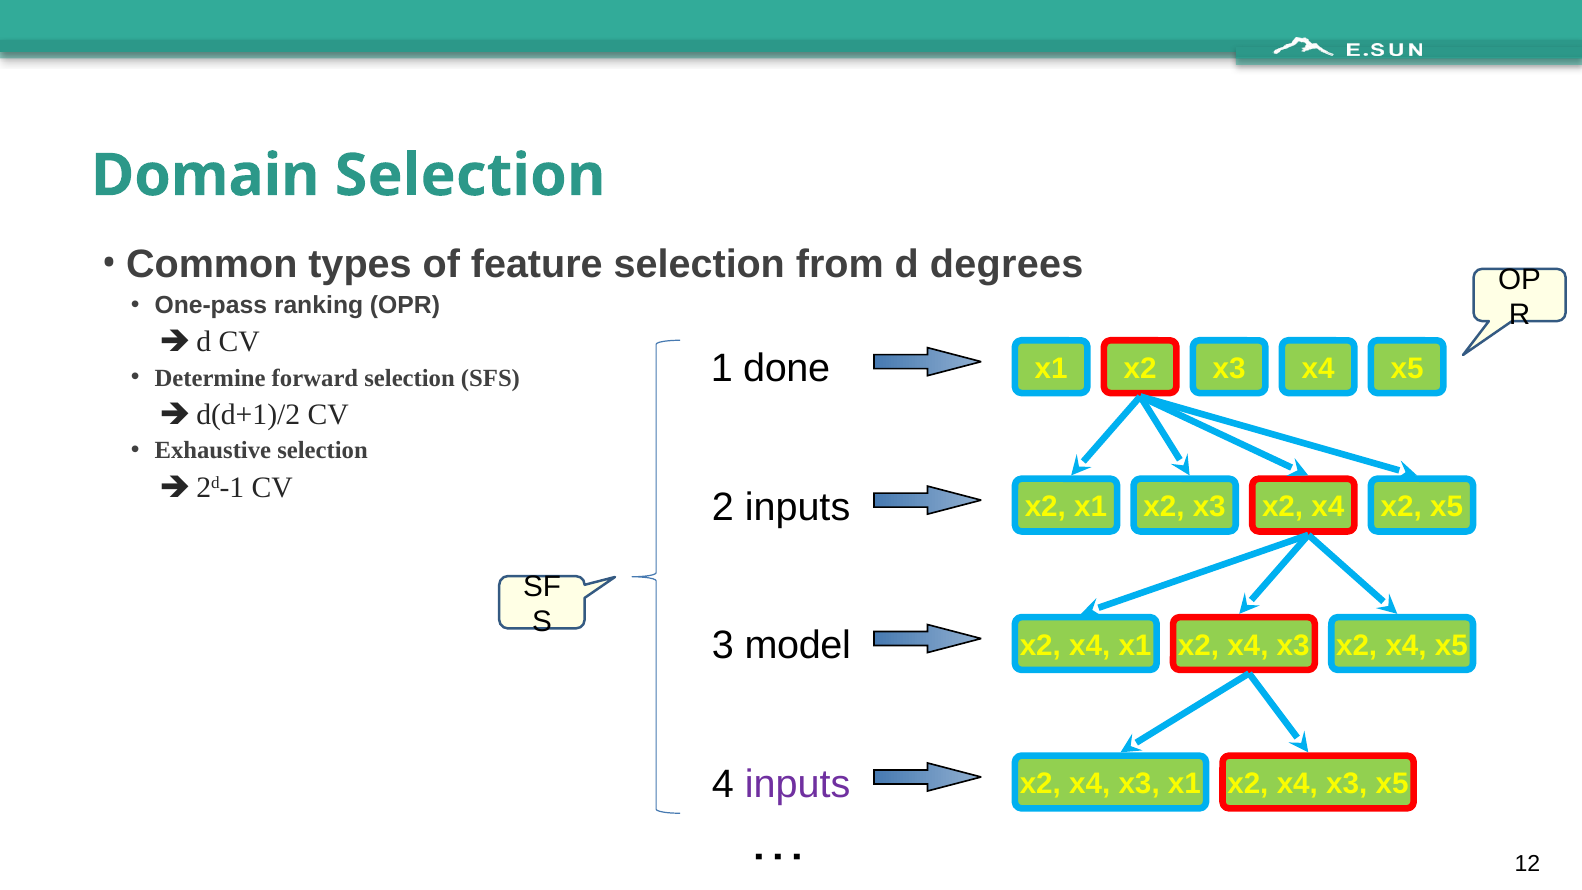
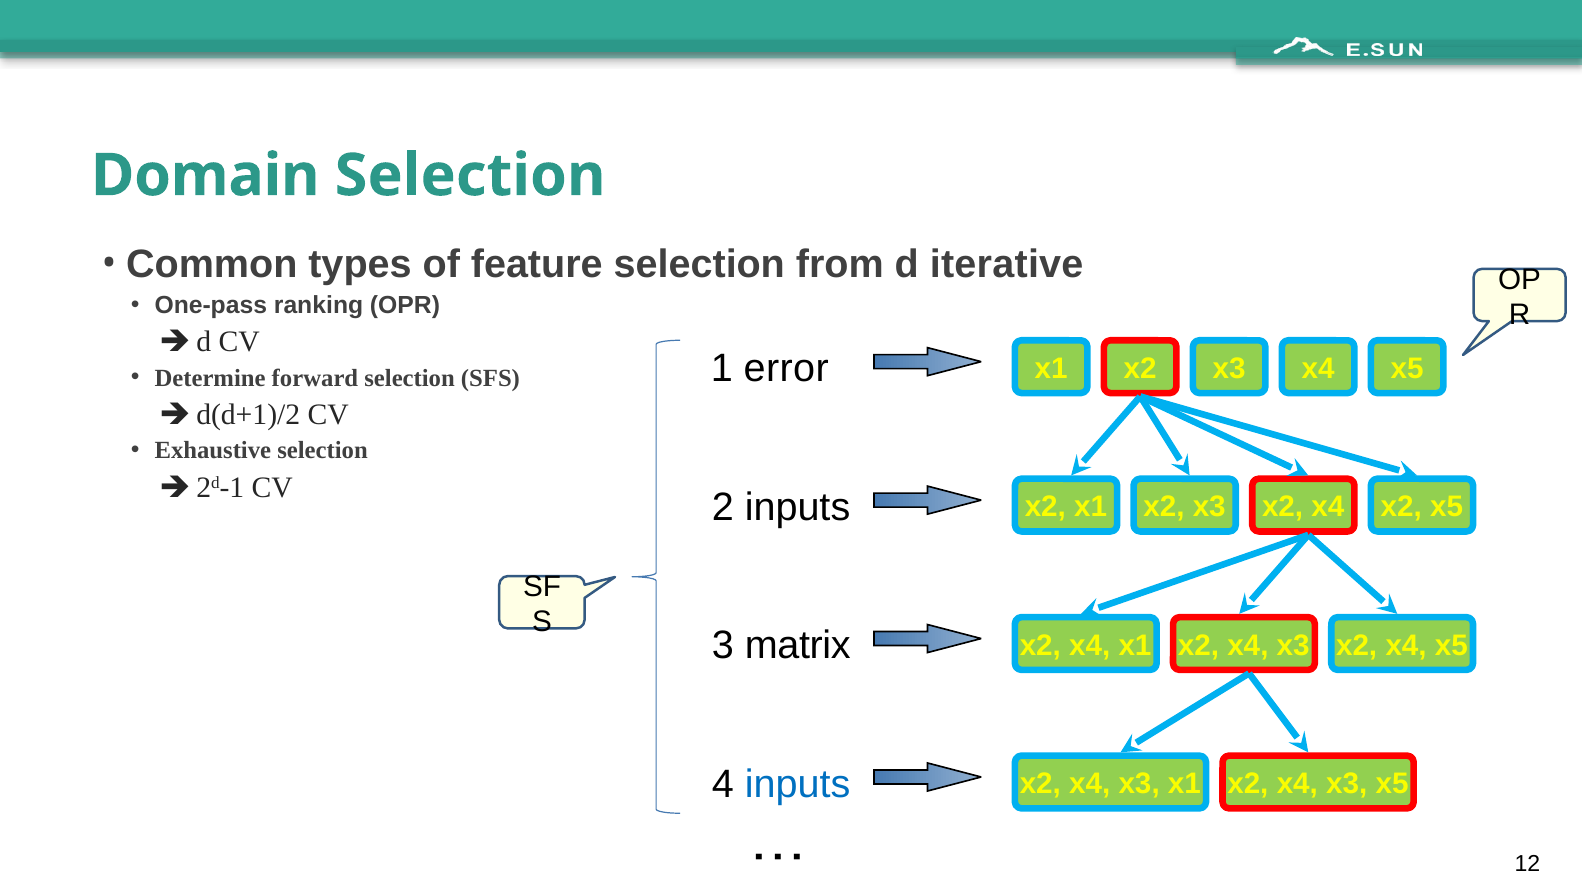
degrees: degrees -> iterative
done: done -> error
model: model -> matrix
inputs at (798, 784) colour: purple -> blue
